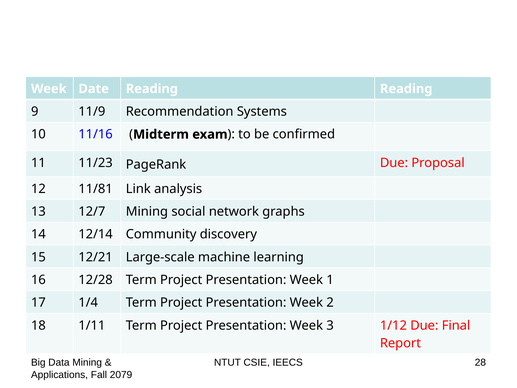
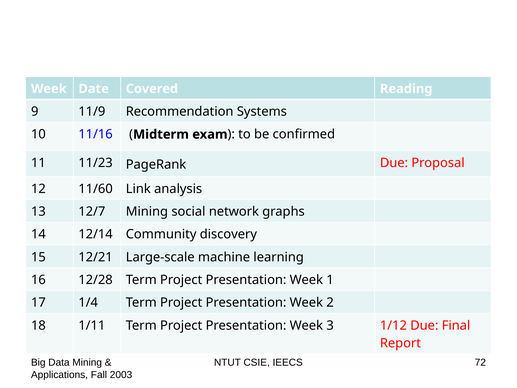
Date Reading: Reading -> Covered
11/81: 11/81 -> 11/60
28: 28 -> 72
2079: 2079 -> 2003
